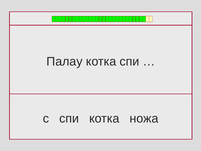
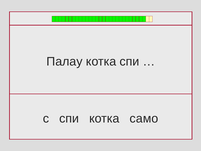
ножа: ножа -> само
